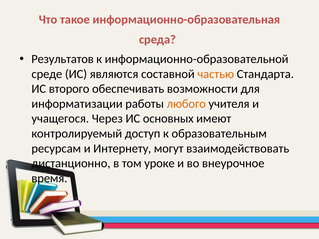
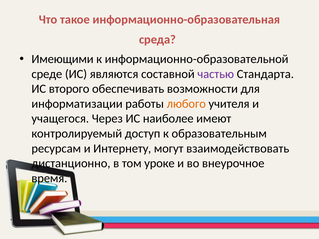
Результатов: Результатов -> Имеющими
частью colour: orange -> purple
основных: основных -> наиболее
